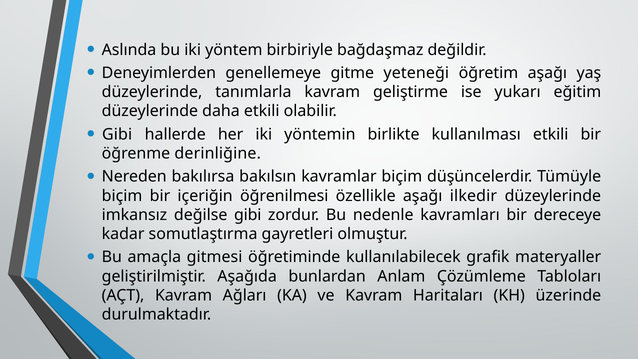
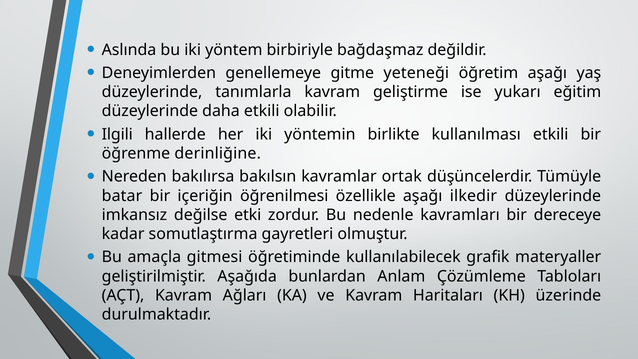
Gibi at (117, 134): Gibi -> Ilgili
kavramlar biçim: biçim -> ortak
biçim at (122, 196): biçim -> batar
değilse gibi: gibi -> etki
